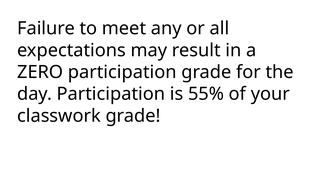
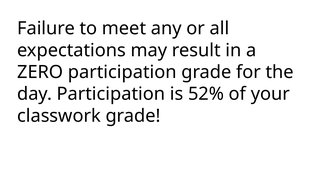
55%: 55% -> 52%
